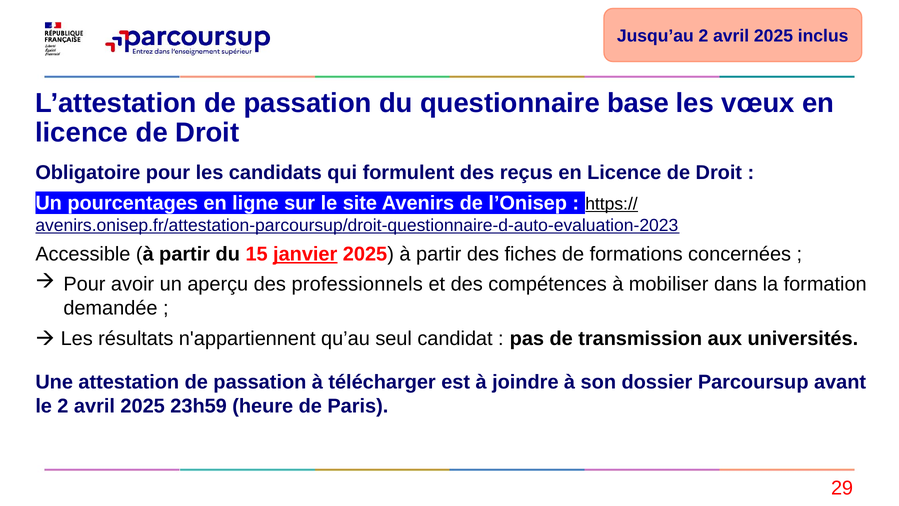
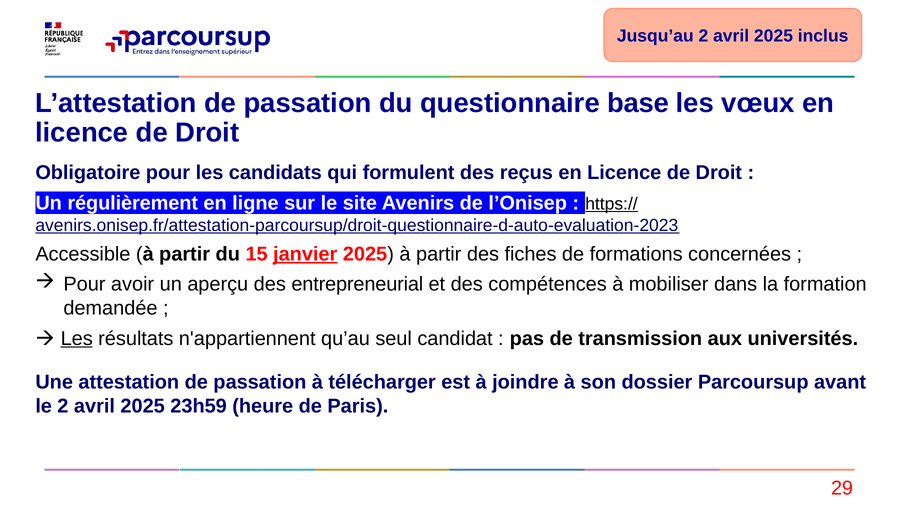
pourcentages: pourcentages -> régulièrement
professionnels: professionnels -> entrepreneurial
Les at (77, 338) underline: none -> present
